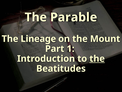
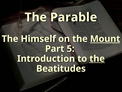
Lineage: Lineage -> Himself
Mount underline: none -> present
1: 1 -> 5
